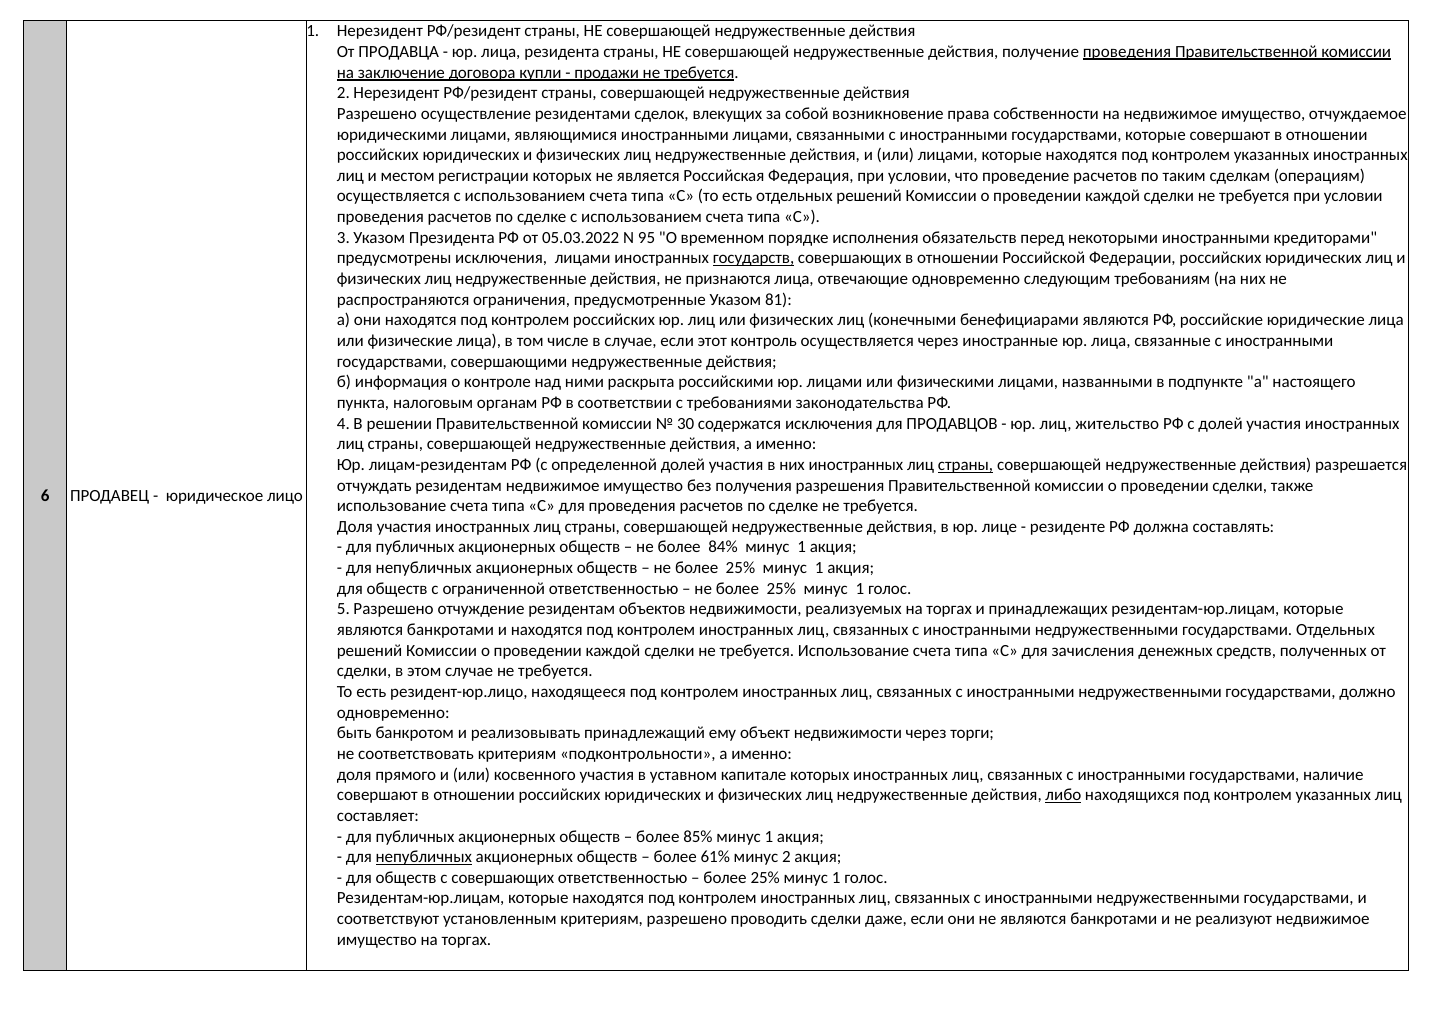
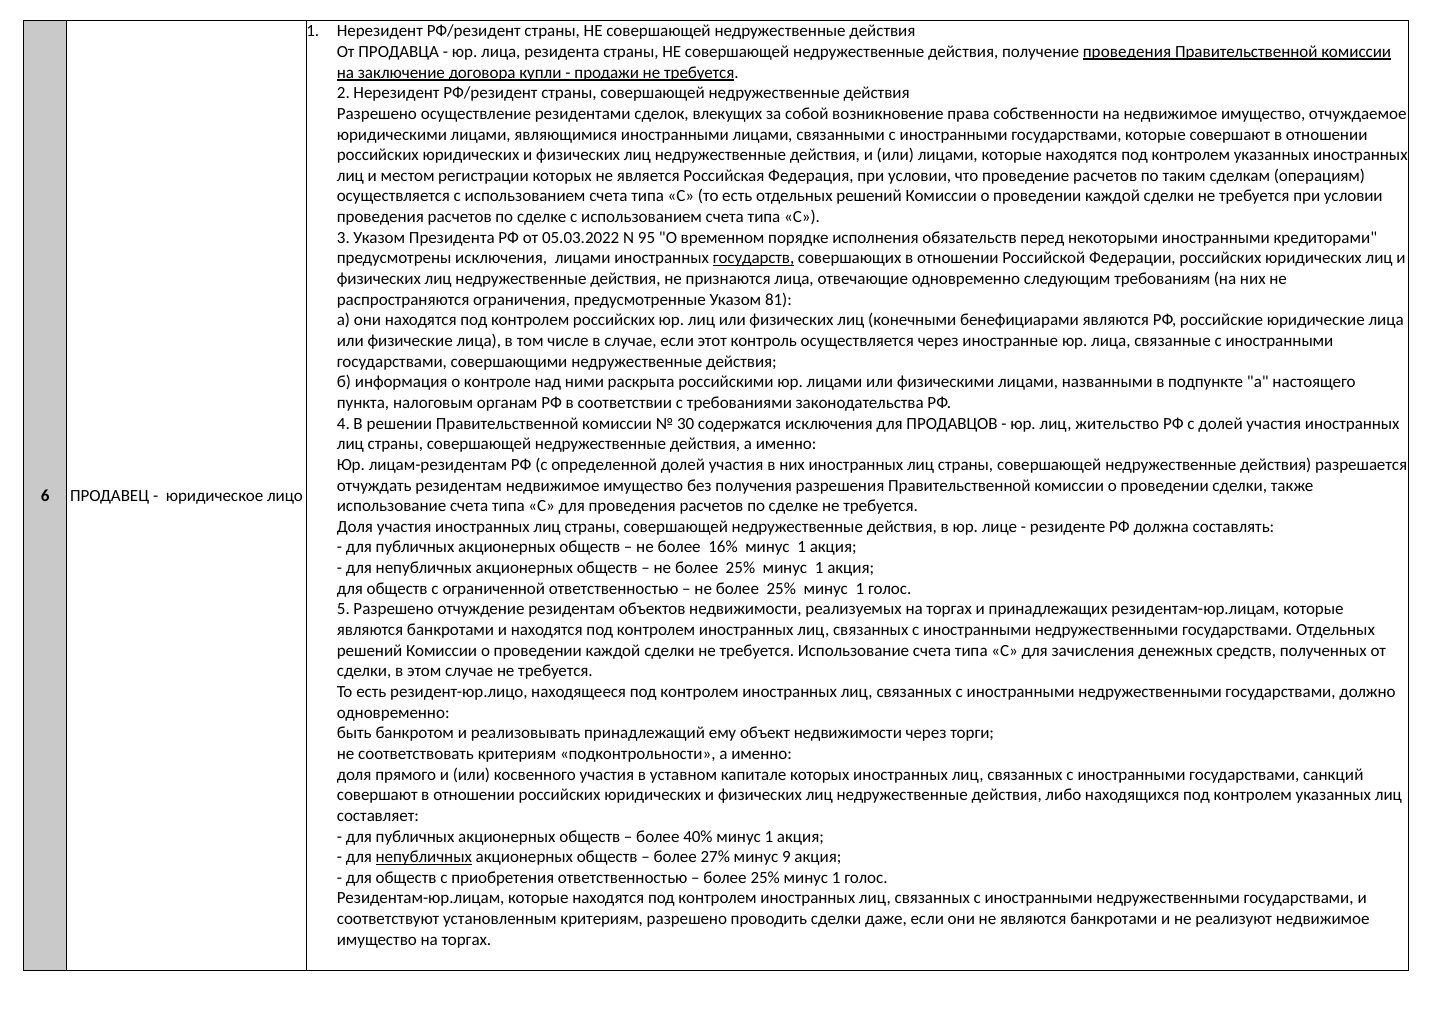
страны at (966, 465) underline: present -> none
84%: 84% -> 16%
наличие: наличие -> санкций
либо underline: present -> none
85%: 85% -> 40%
61%: 61% -> 27%
минус 2: 2 -> 9
с совершающих: совершающих -> приобретения
